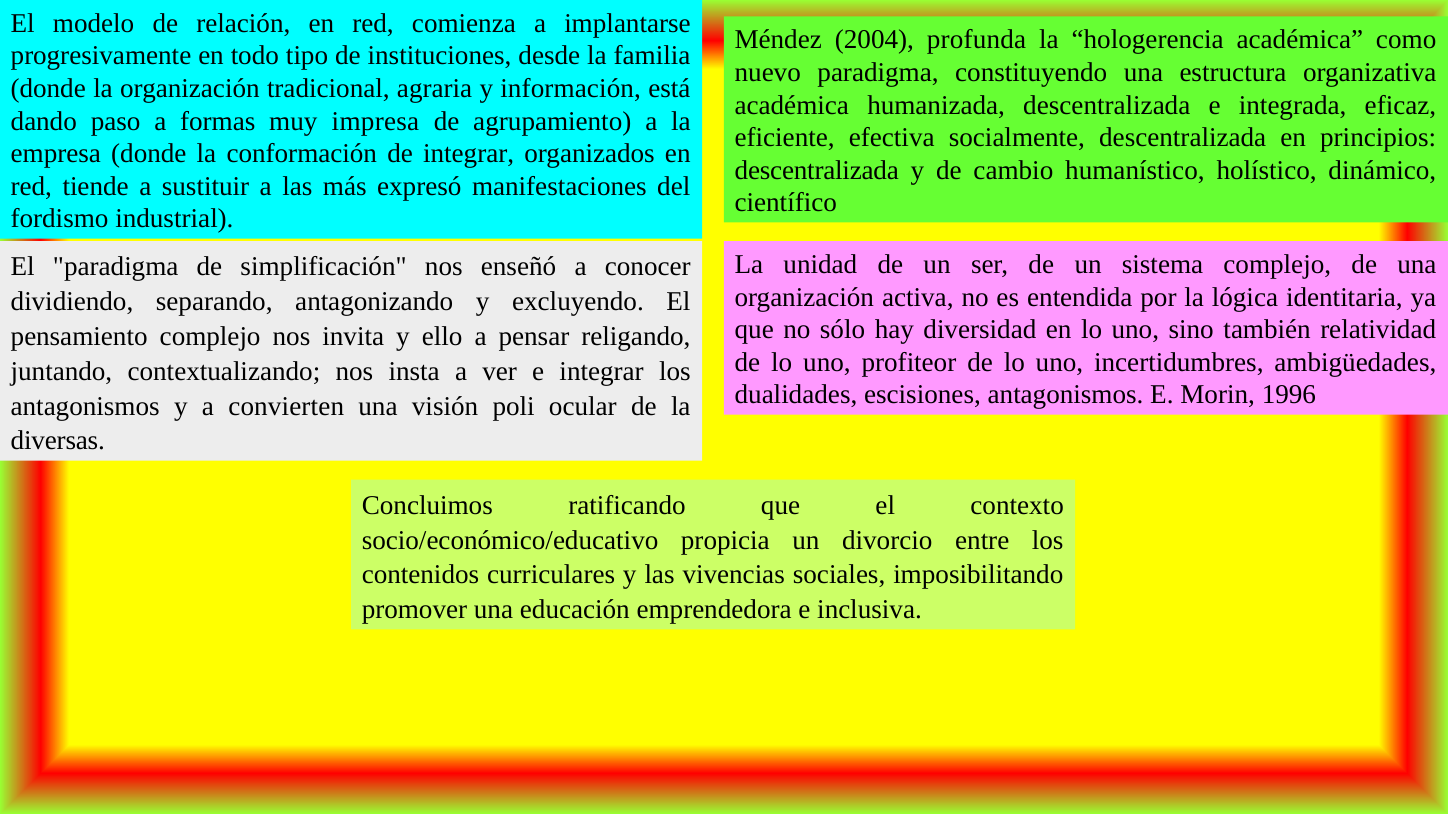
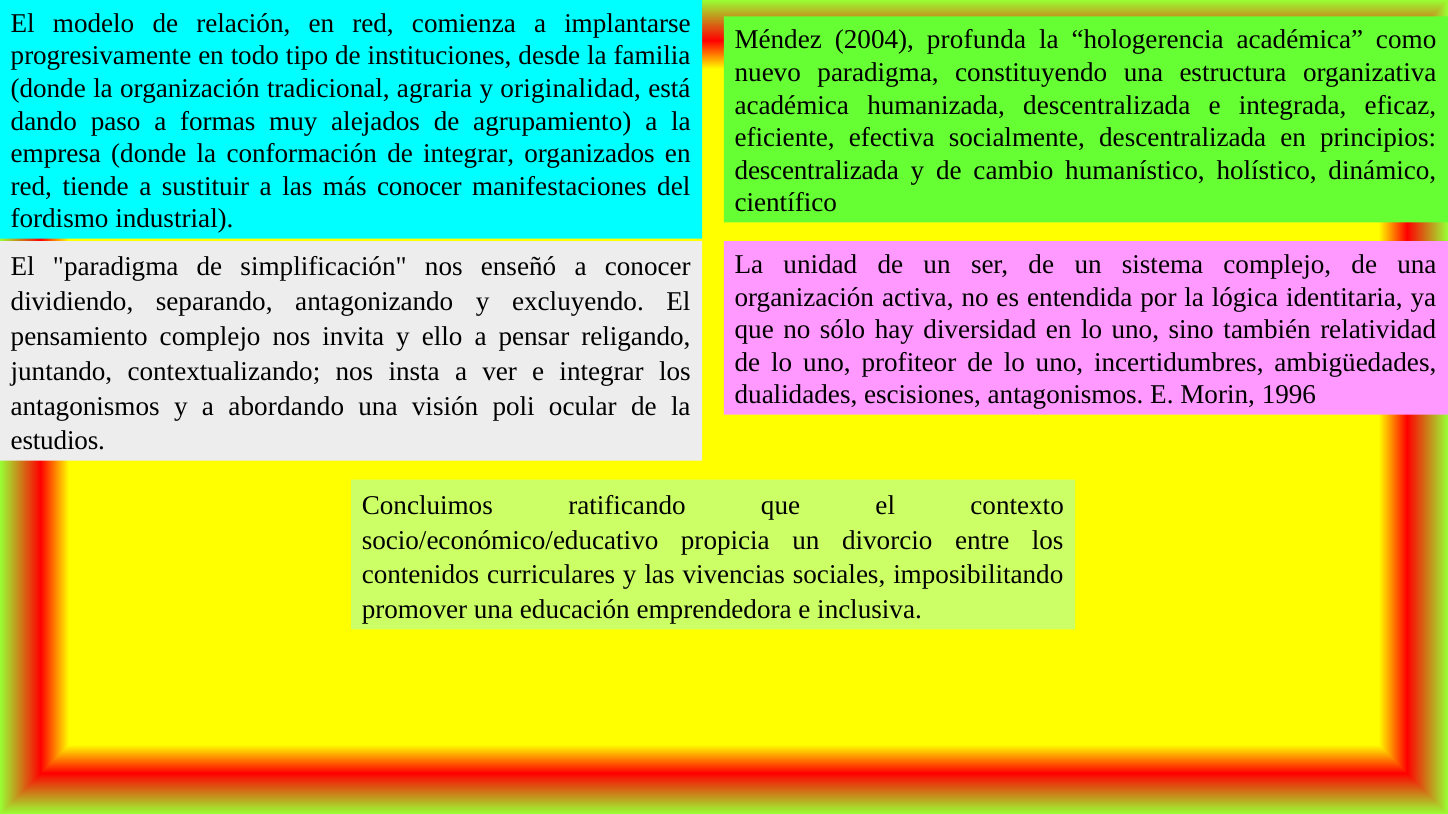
información: información -> originalidad
impresa: impresa -> alejados
más expresó: expresó -> conocer
convierten: convierten -> abordando
diversas: diversas -> estudios
